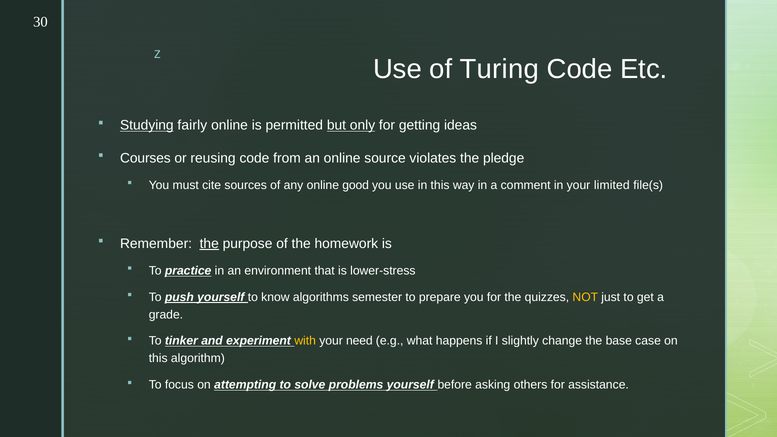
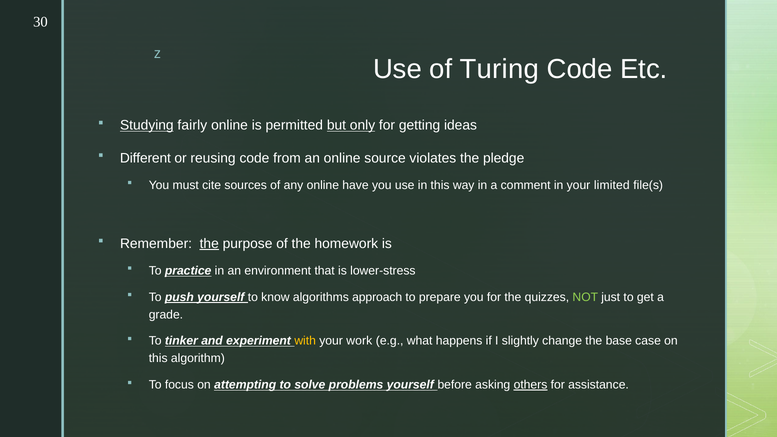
Courses: Courses -> Different
good: good -> have
semester: semester -> approach
NOT colour: yellow -> light green
need: need -> work
others underline: none -> present
